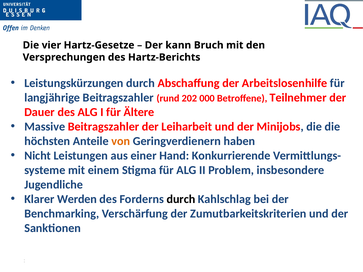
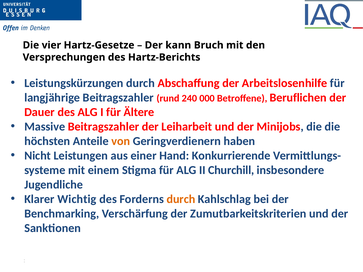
202: 202 -> 240
Teilnehmer: Teilnehmer -> Beruflichen
Problem: Problem -> Churchill
Werden: Werden -> Wichtig
durch at (181, 199) colour: black -> orange
